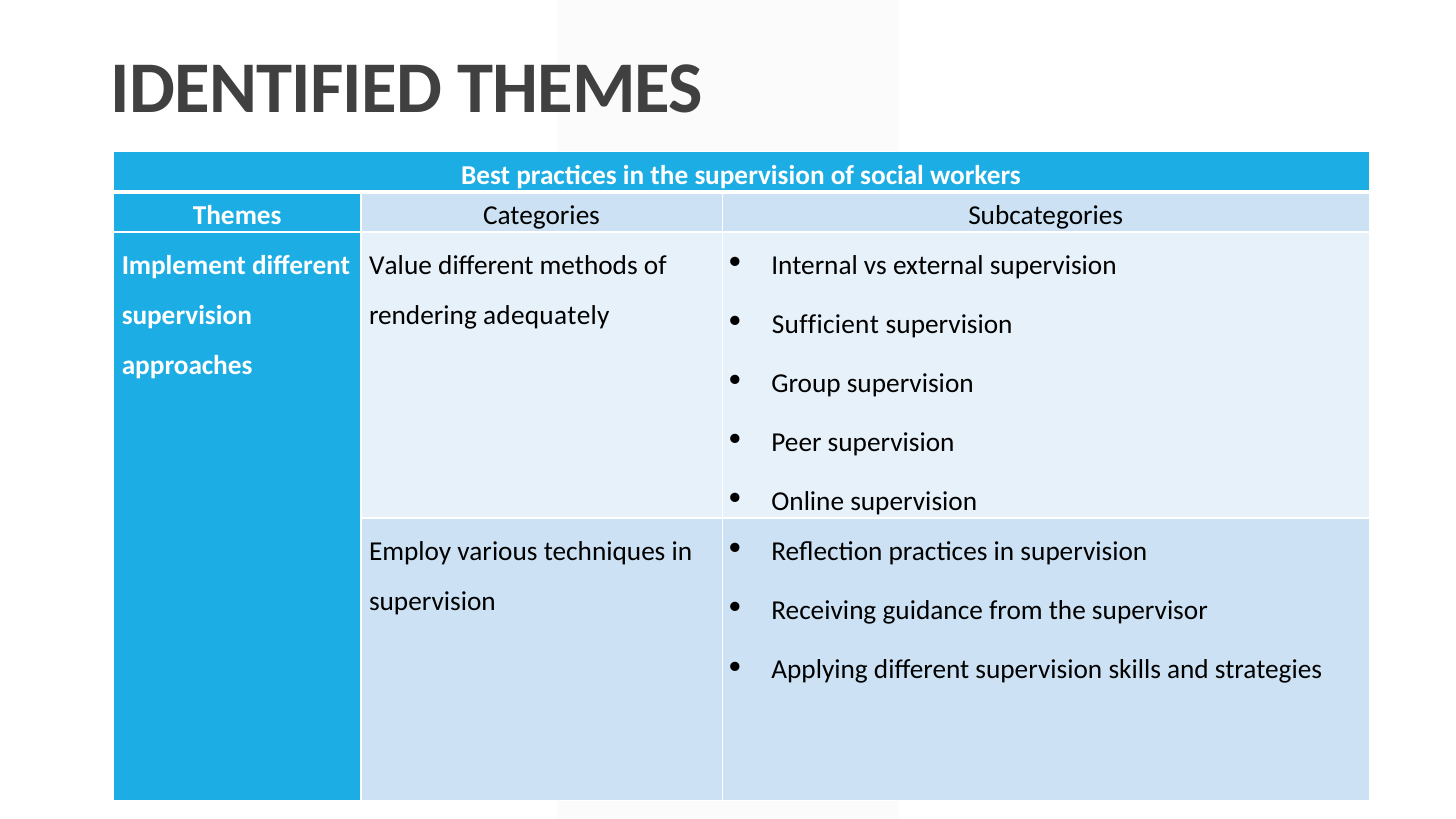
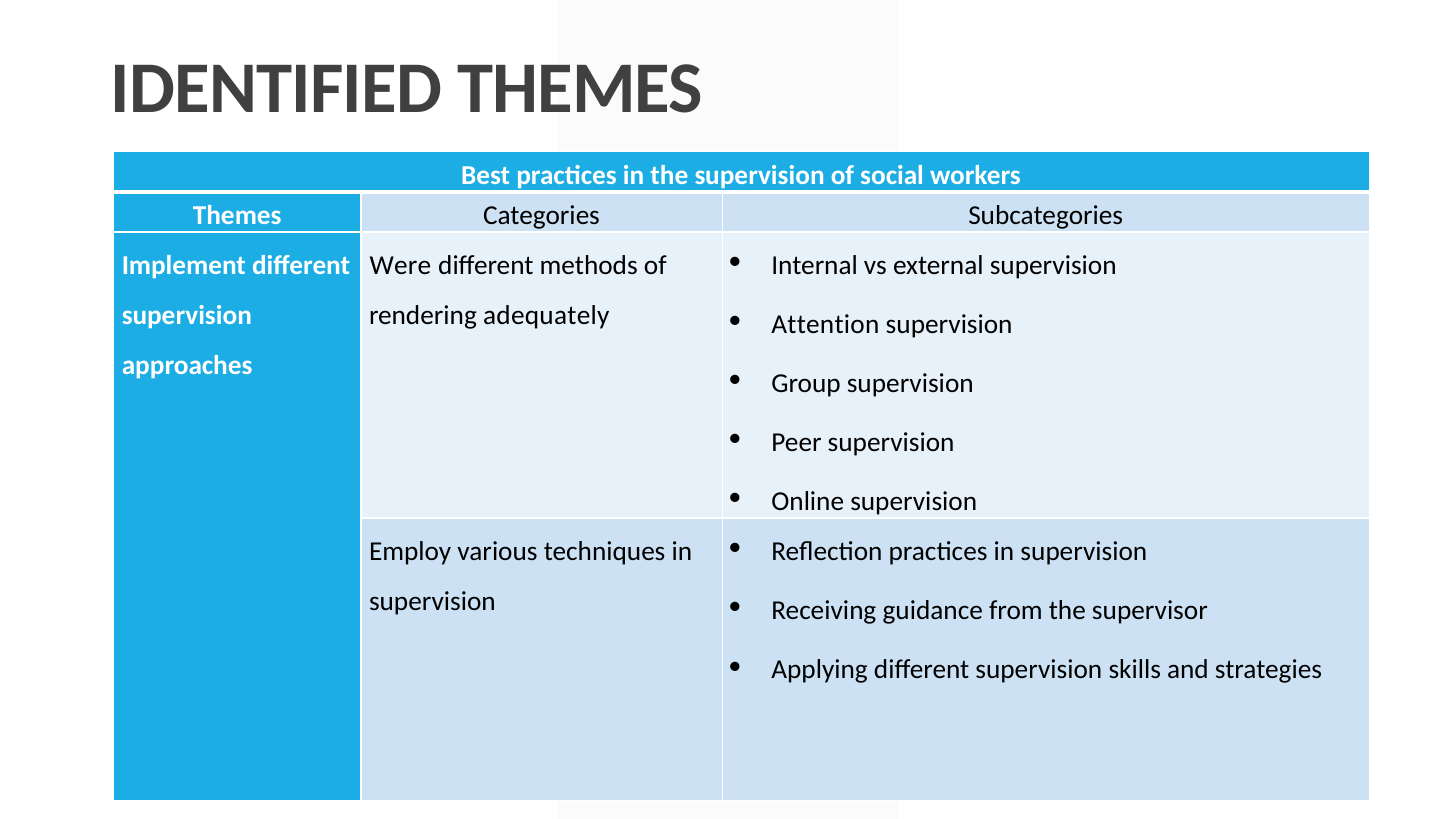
Value: Value -> Were
Sufficient: Sufficient -> Attention
